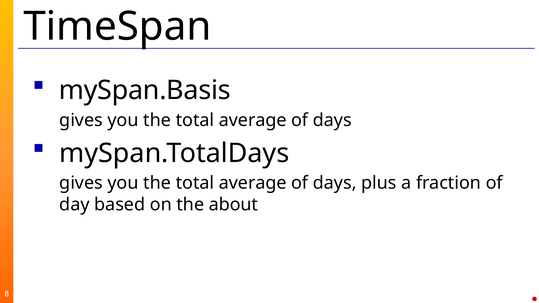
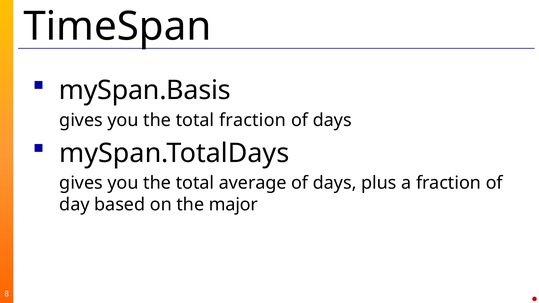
average at (253, 120): average -> fraction
about: about -> major
